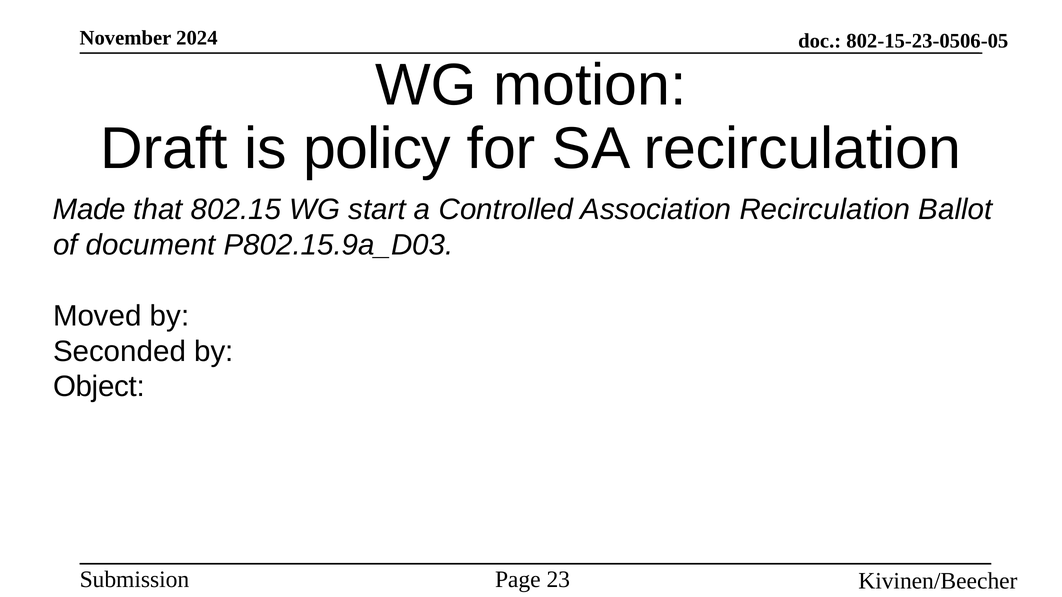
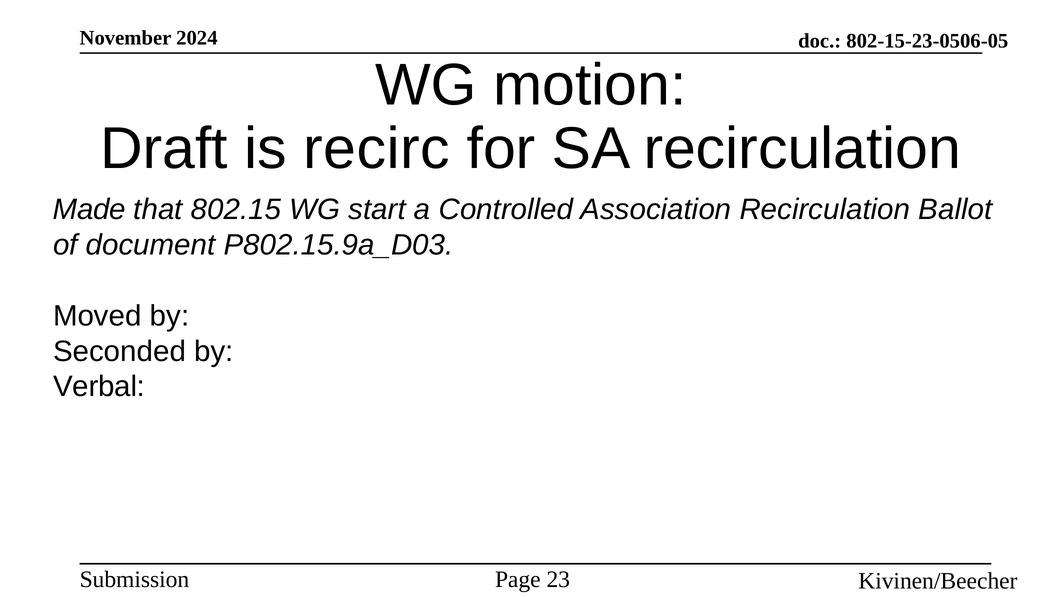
policy: policy -> recirc
Object: Object -> Verbal
